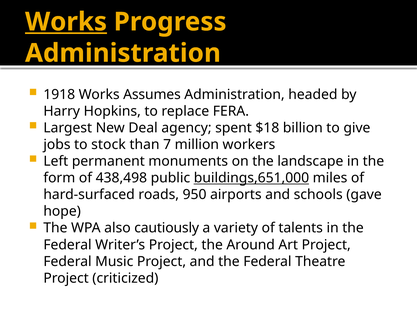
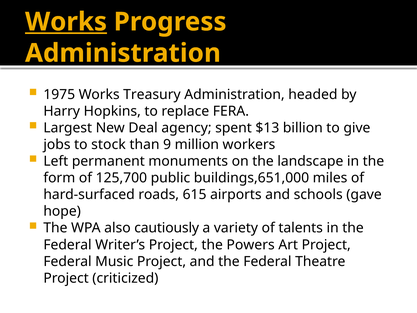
1918: 1918 -> 1975
Assumes: Assumes -> Treasury
$18: $18 -> $13
7: 7 -> 9
438,498: 438,498 -> 125,700
buildings,651,000 underline: present -> none
950: 950 -> 615
Around: Around -> Powers
